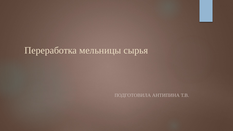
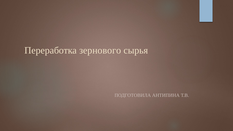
мельницы: мельницы -> зернового
